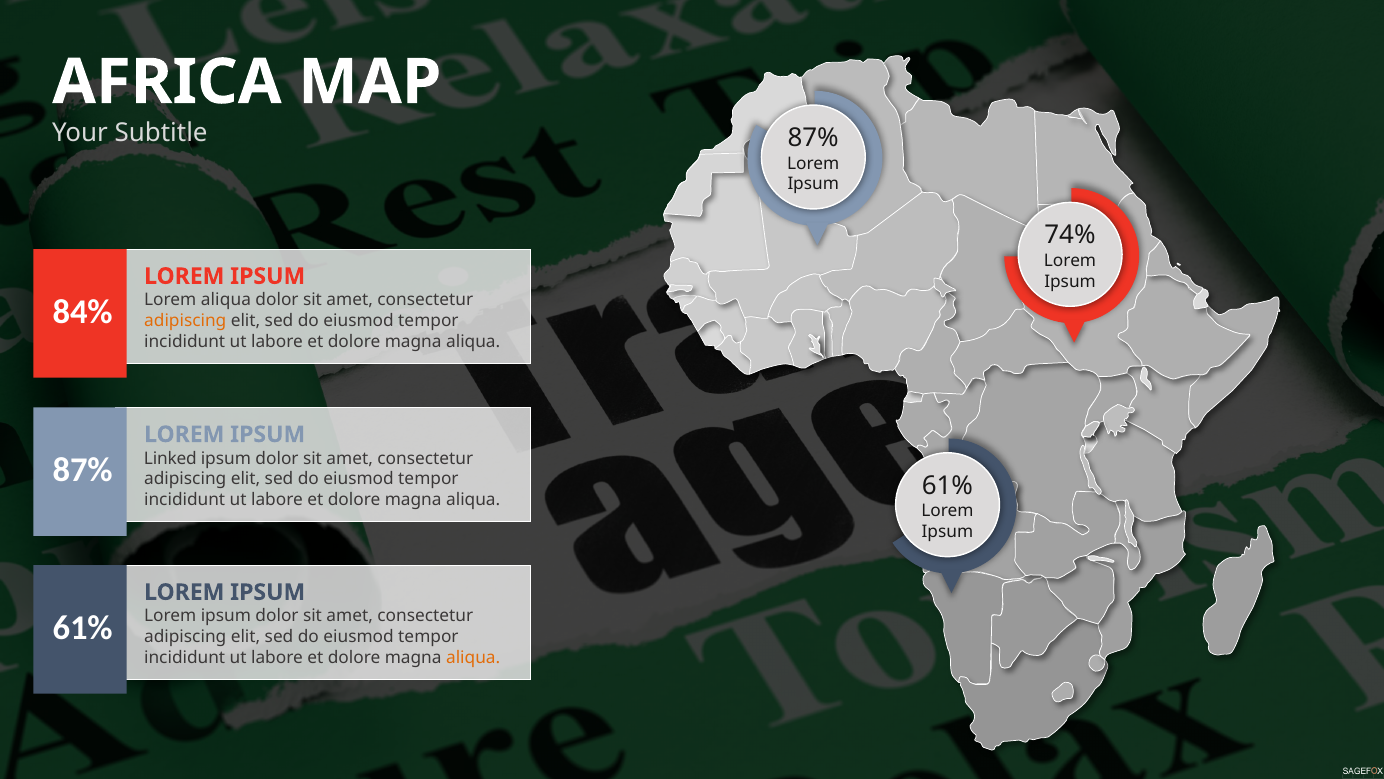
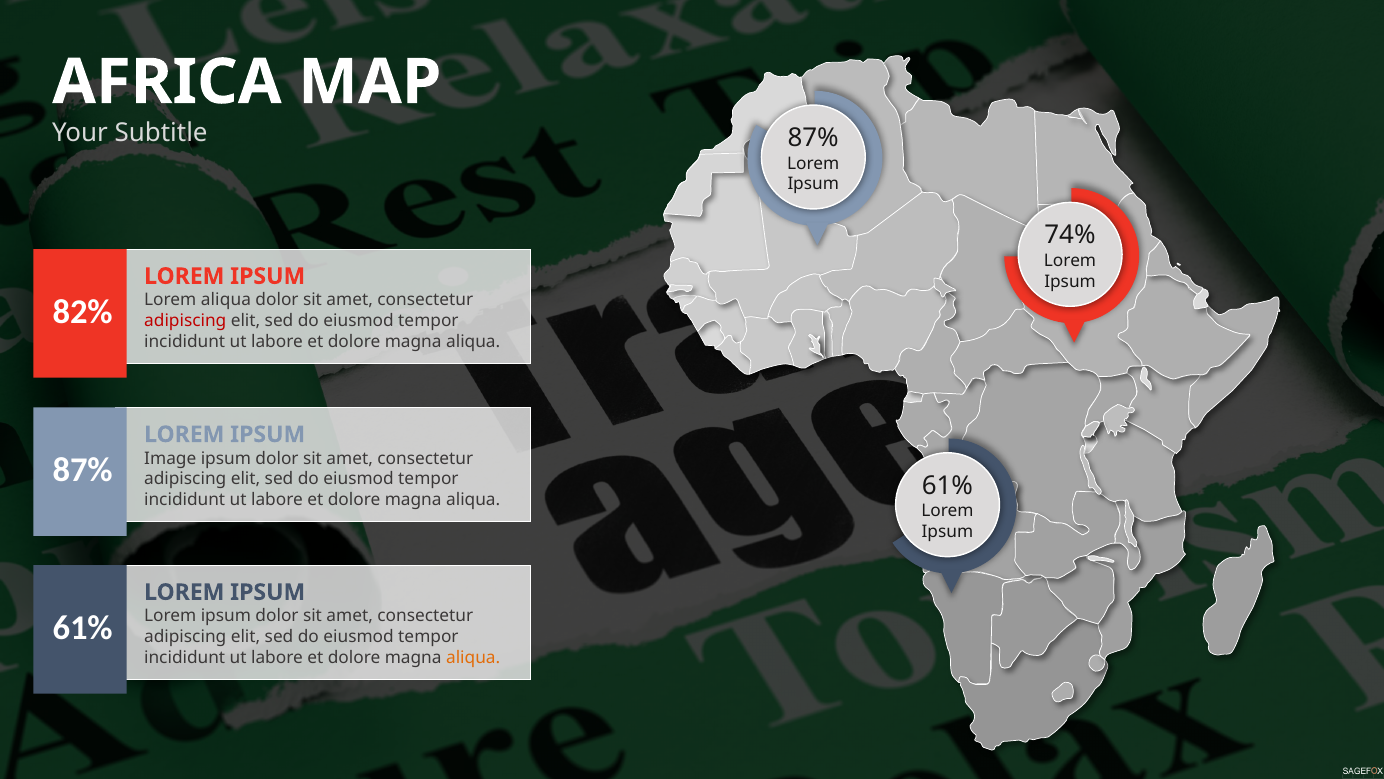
84%: 84% -> 82%
adipiscing at (185, 321) colour: orange -> red
Linked: Linked -> Image
